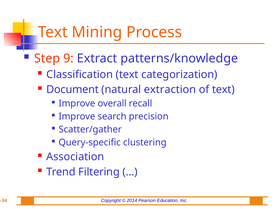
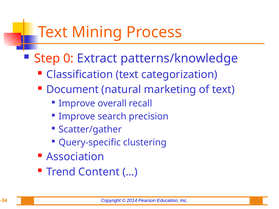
9: 9 -> 0
extraction: extraction -> marketing
Filtering: Filtering -> Content
